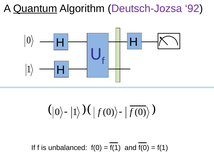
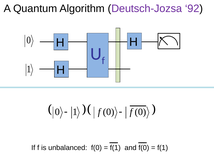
Quantum underline: present -> none
